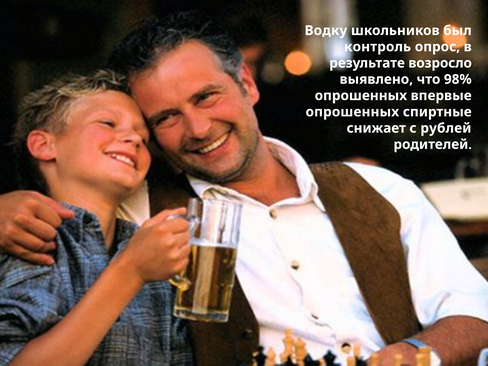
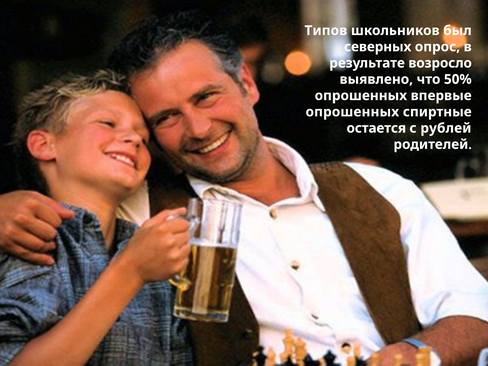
Водку: Водку -> Типов
контроль: контроль -> северных
98%: 98% -> 50%
снижает: снижает -> остается
